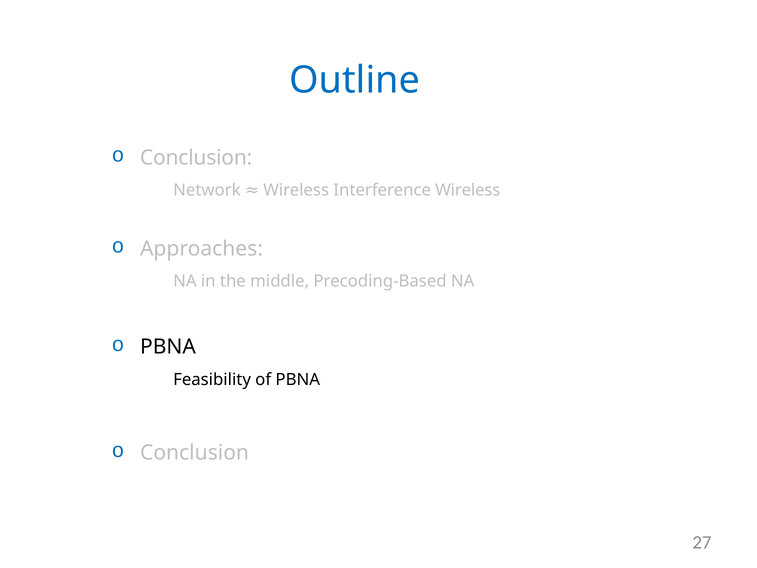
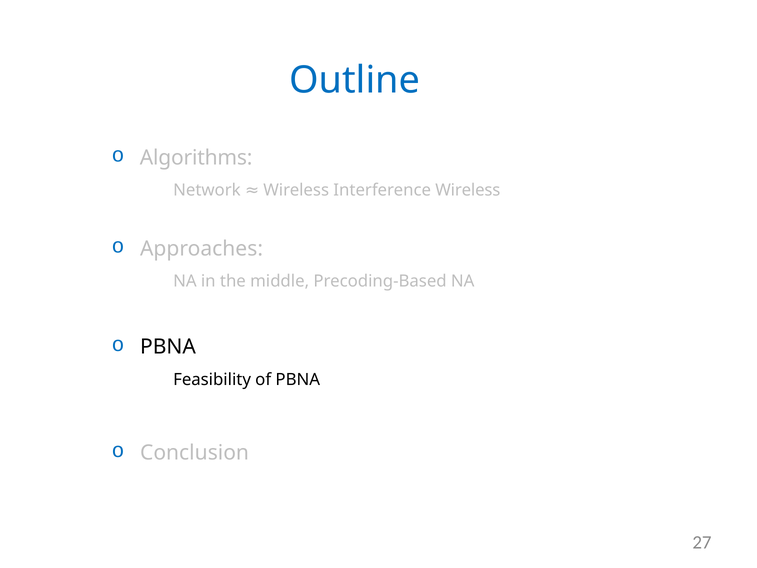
Conclusion at (196, 158): Conclusion -> Algorithms
